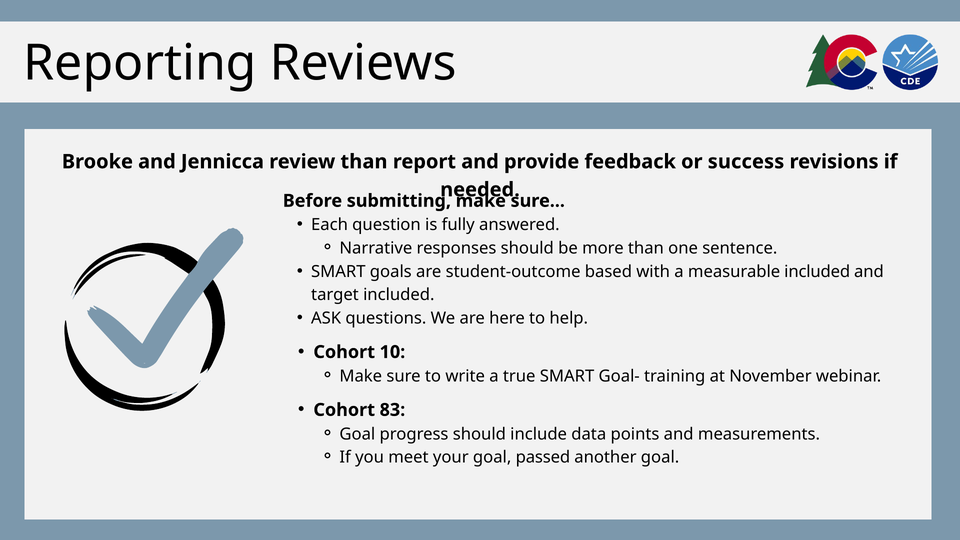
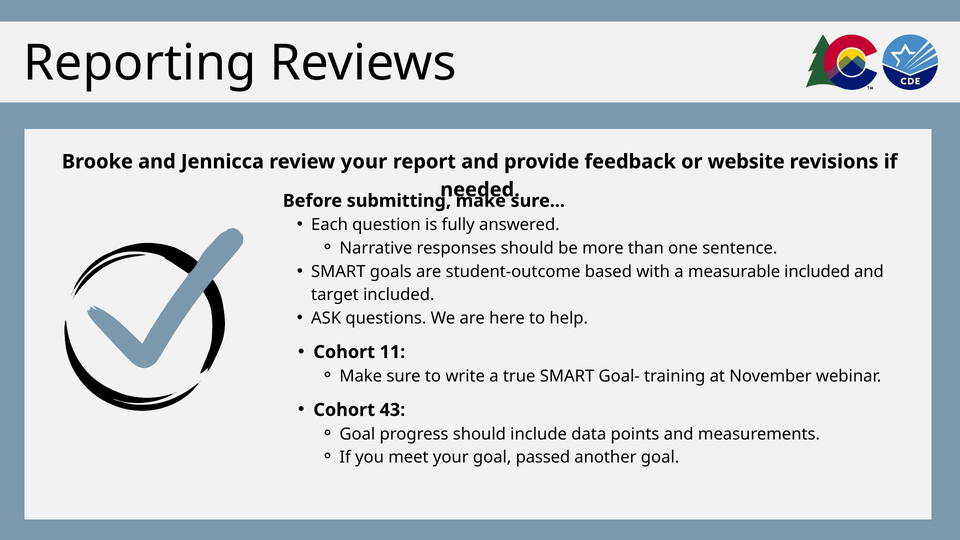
review than: than -> your
success: success -> website
10: 10 -> 11
83: 83 -> 43
